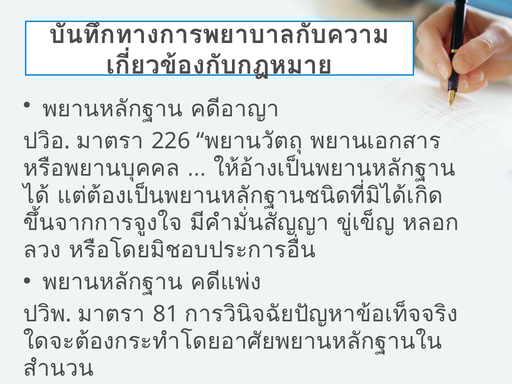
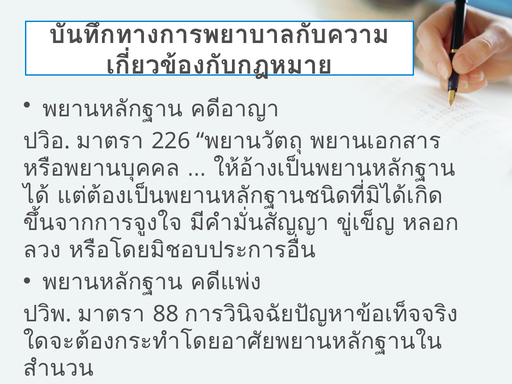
81: 81 -> 88
